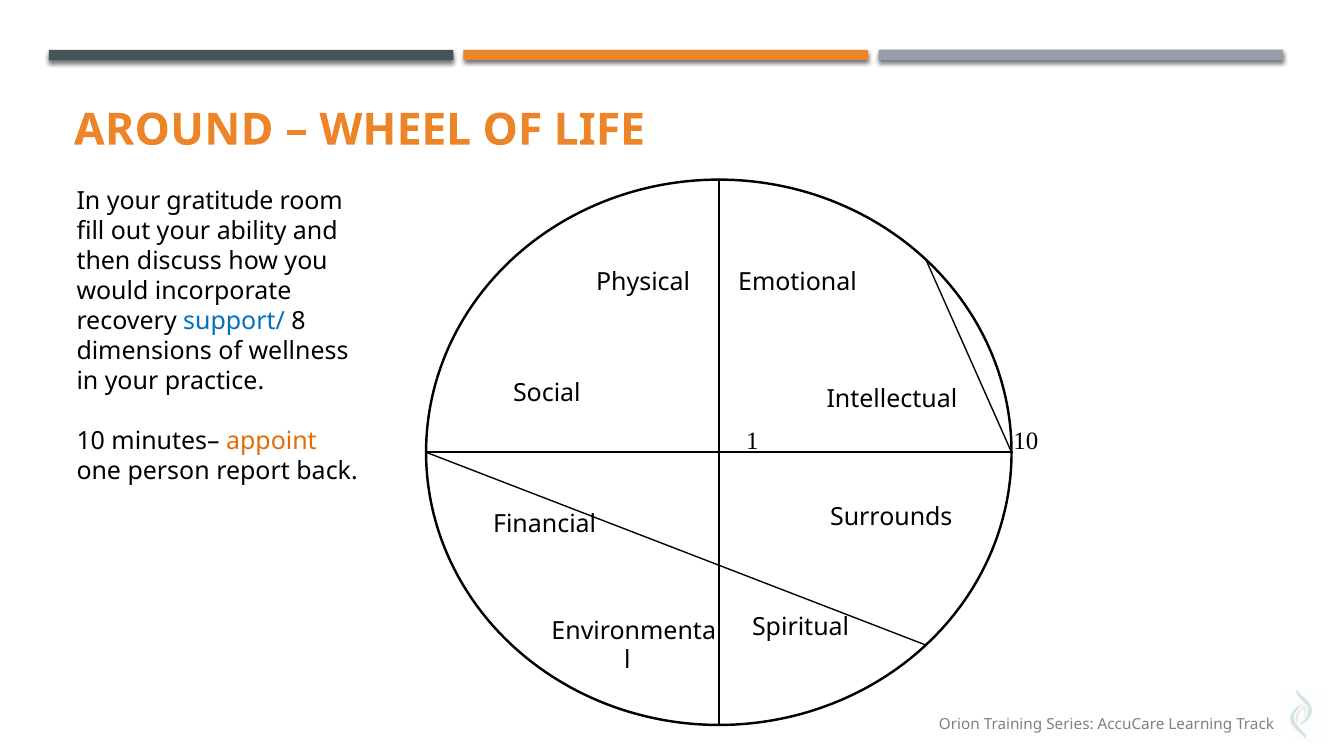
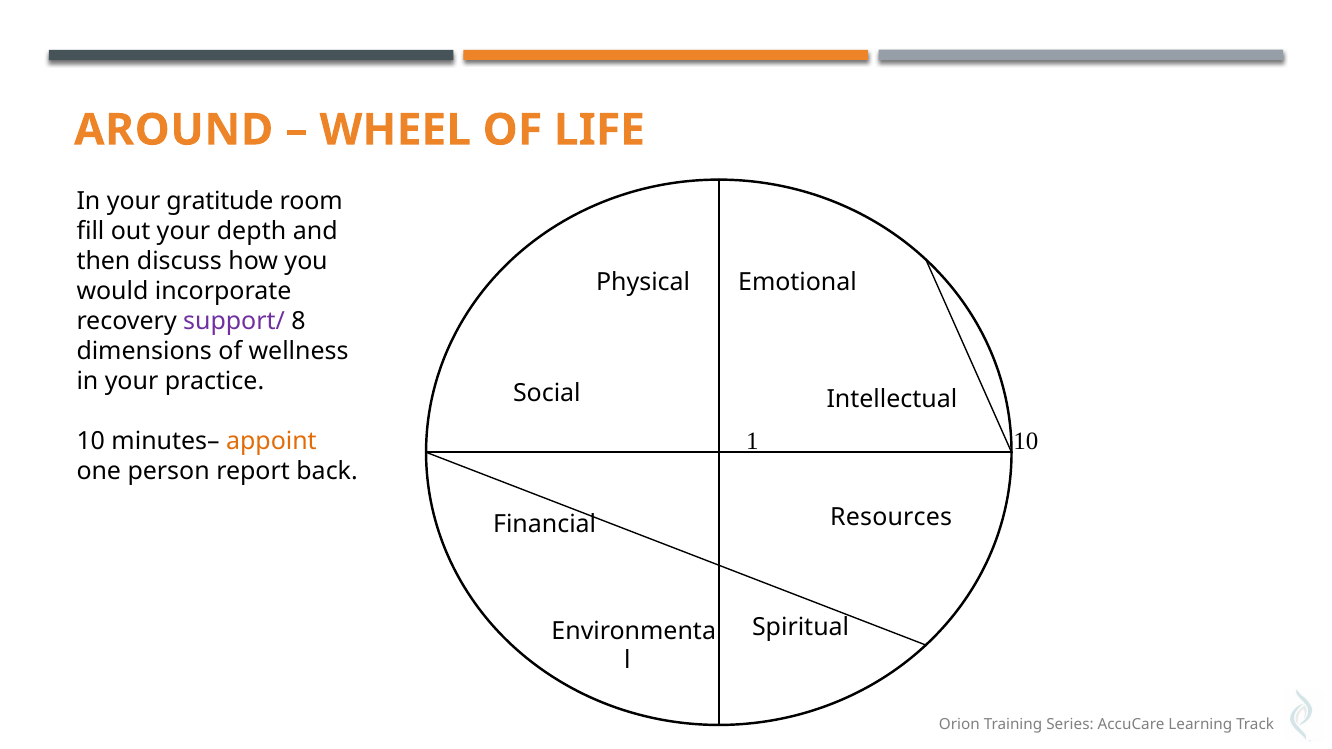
ability: ability -> depth
support/ colour: blue -> purple
Surrounds: Surrounds -> Resources
